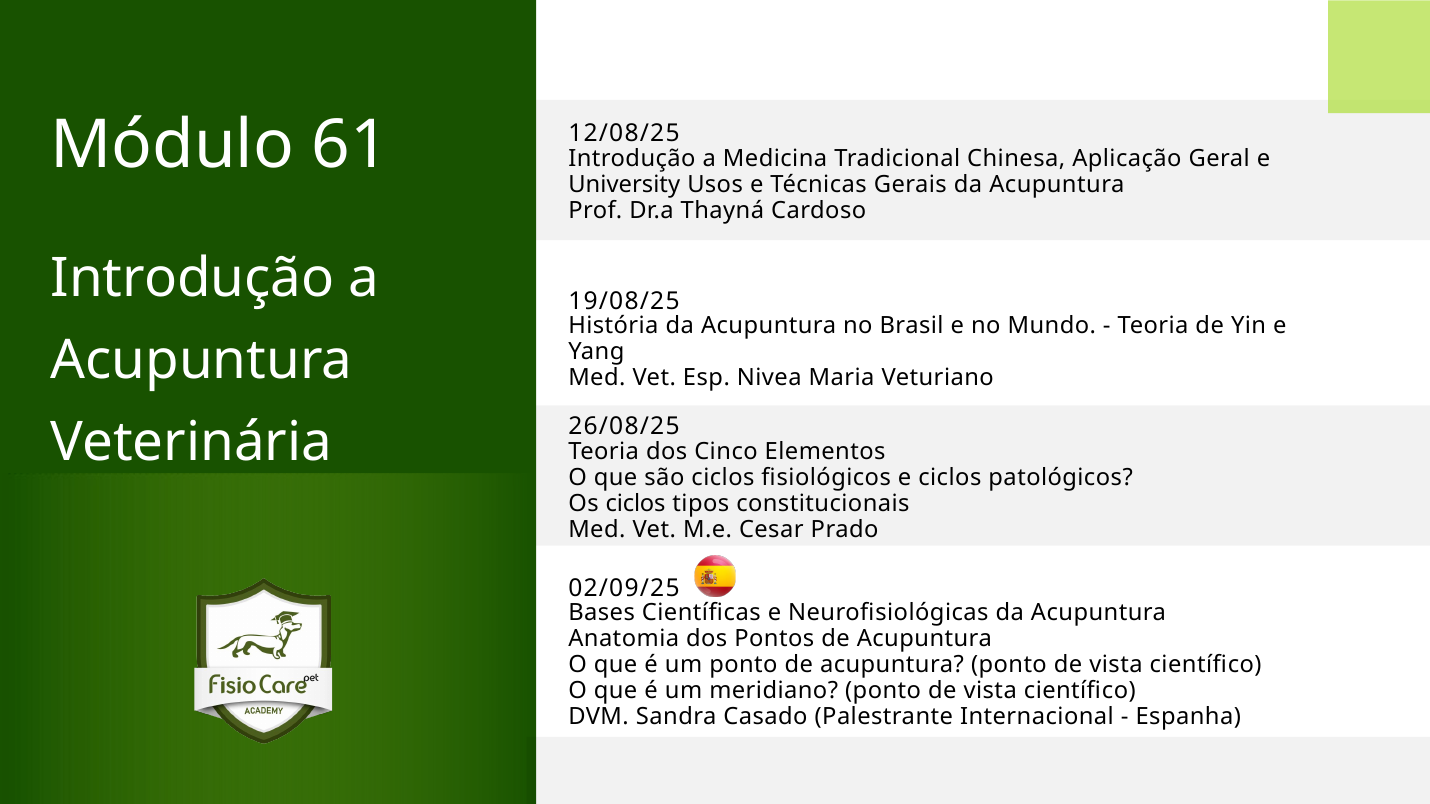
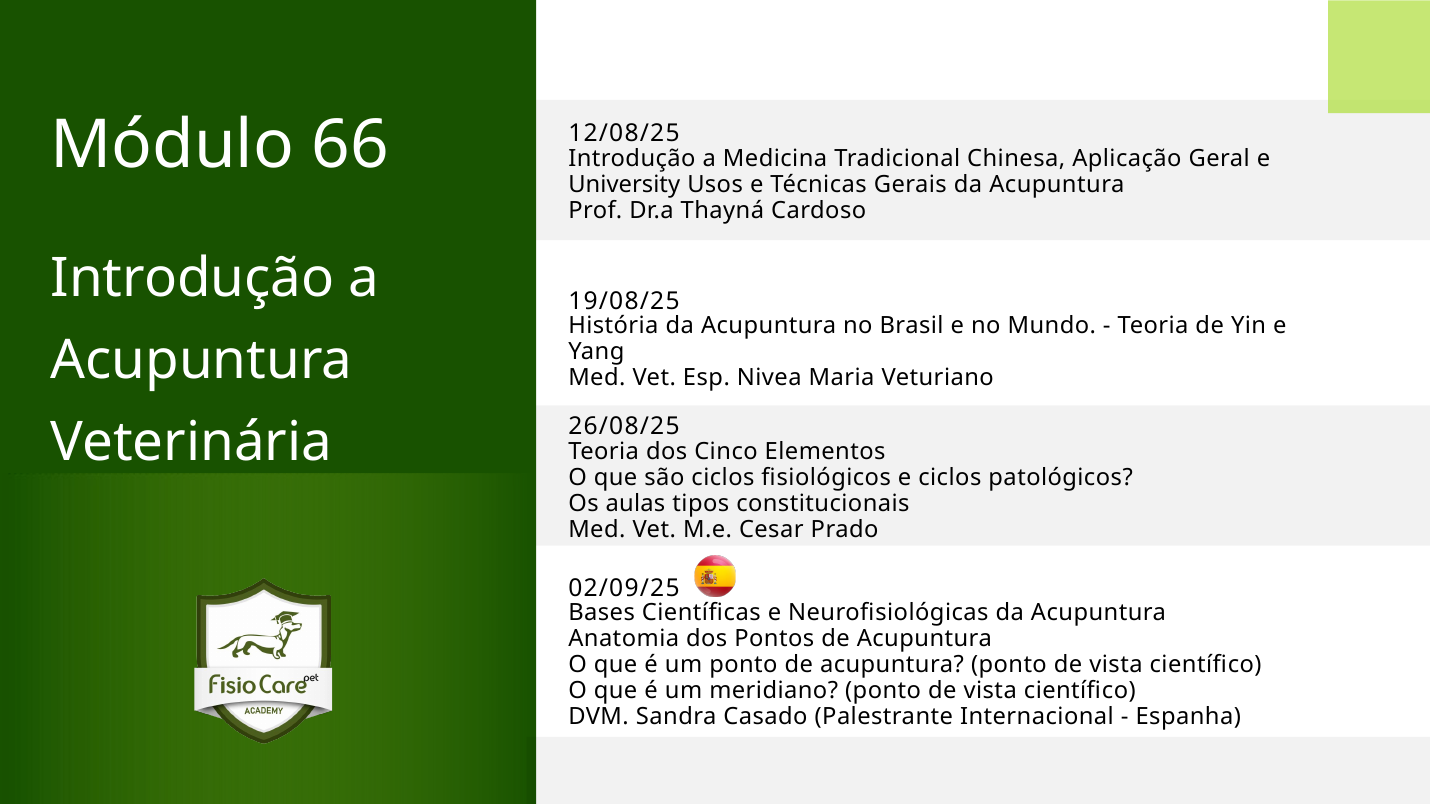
61: 61 -> 66
Os ciclos: ciclos -> aulas
